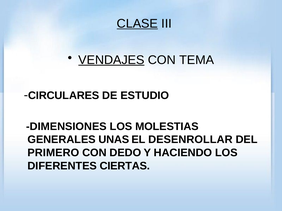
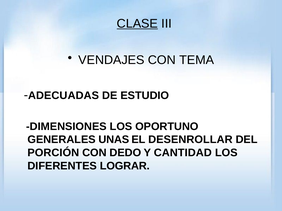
VENDAJES underline: present -> none
CIRCULARES: CIRCULARES -> ADECUADAS
MOLESTIAS: MOLESTIAS -> OPORTUNO
PRIMERO: PRIMERO -> PORCIÓN
HACIENDO: HACIENDO -> CANTIDAD
CIERTAS: CIERTAS -> LOGRAR
